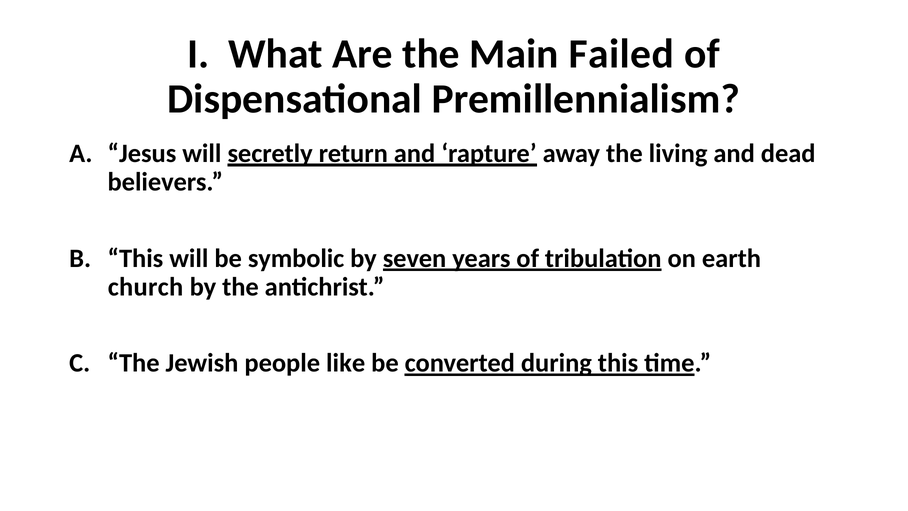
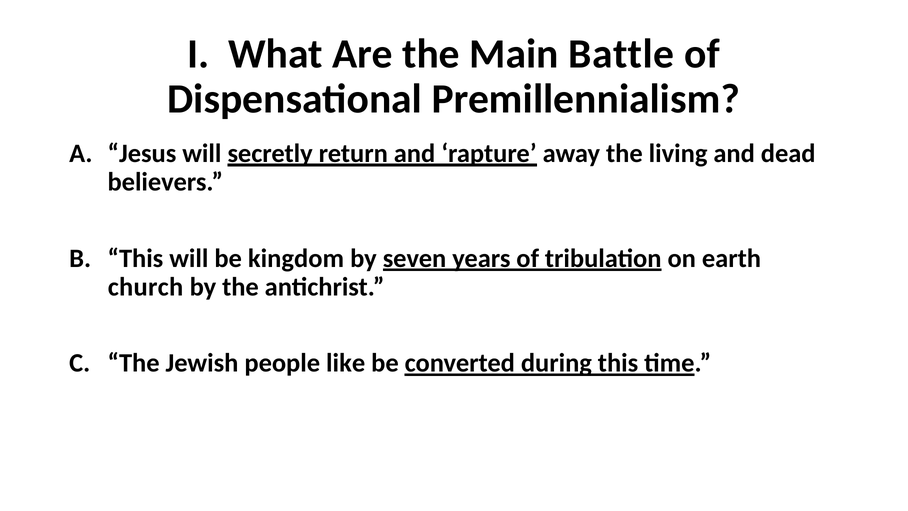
Failed: Failed -> Battle
symbolic: symbolic -> kingdom
